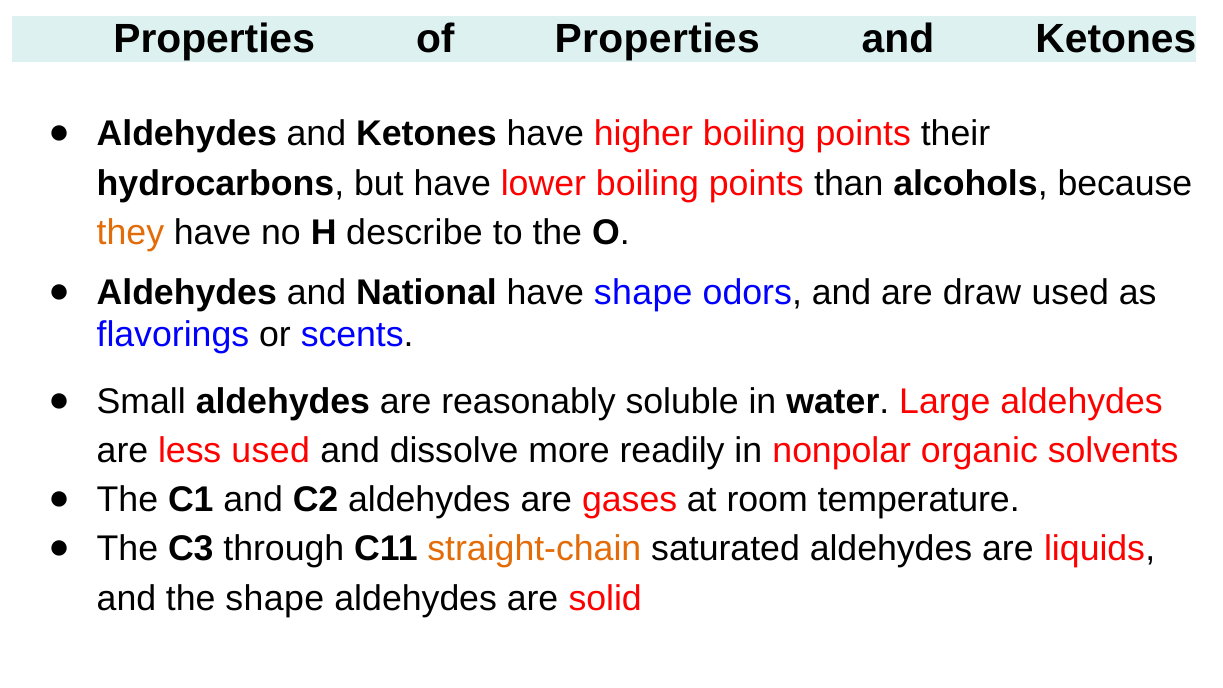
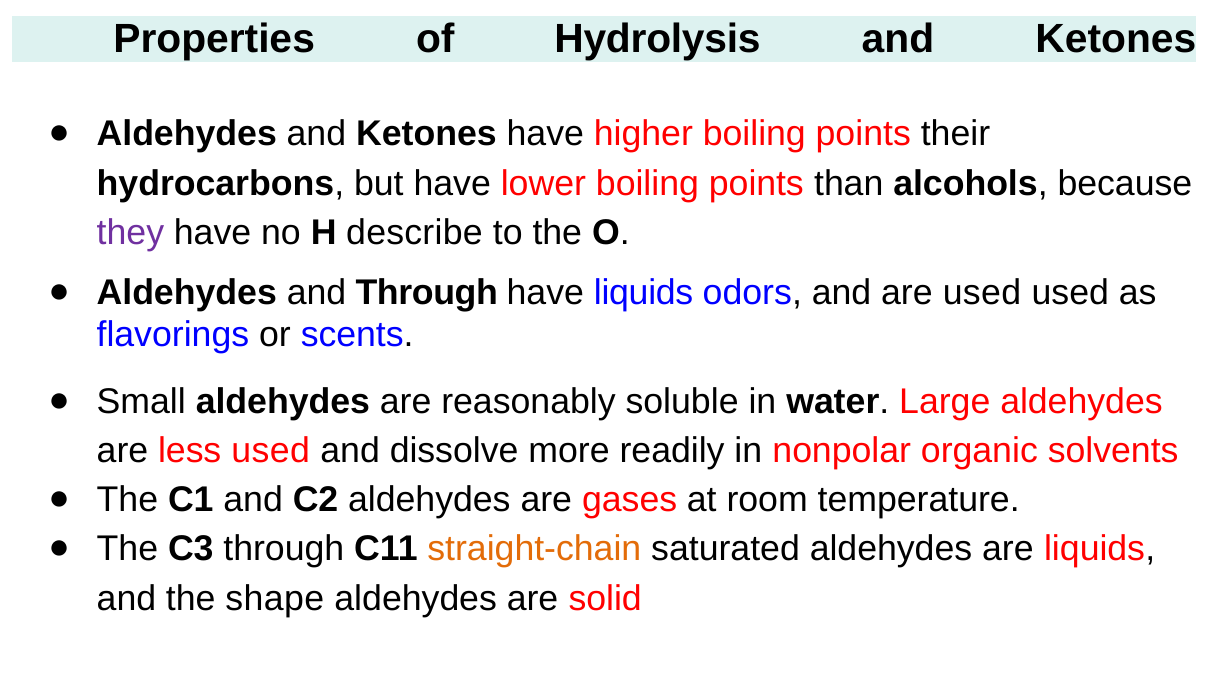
of Properties: Properties -> Hydrolysis
they colour: orange -> purple
and National: National -> Through
have shape: shape -> liquids
are draw: draw -> used
